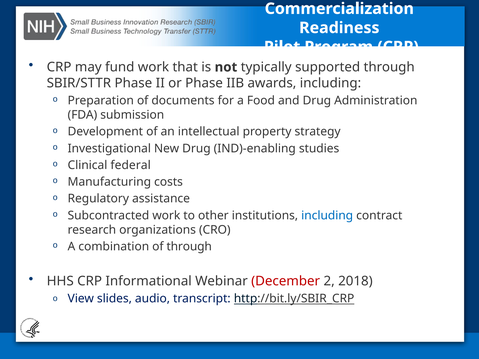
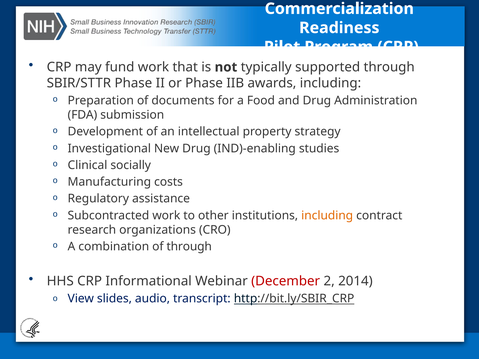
federal: federal -> socially
including at (327, 216) colour: blue -> orange
2018: 2018 -> 2014
